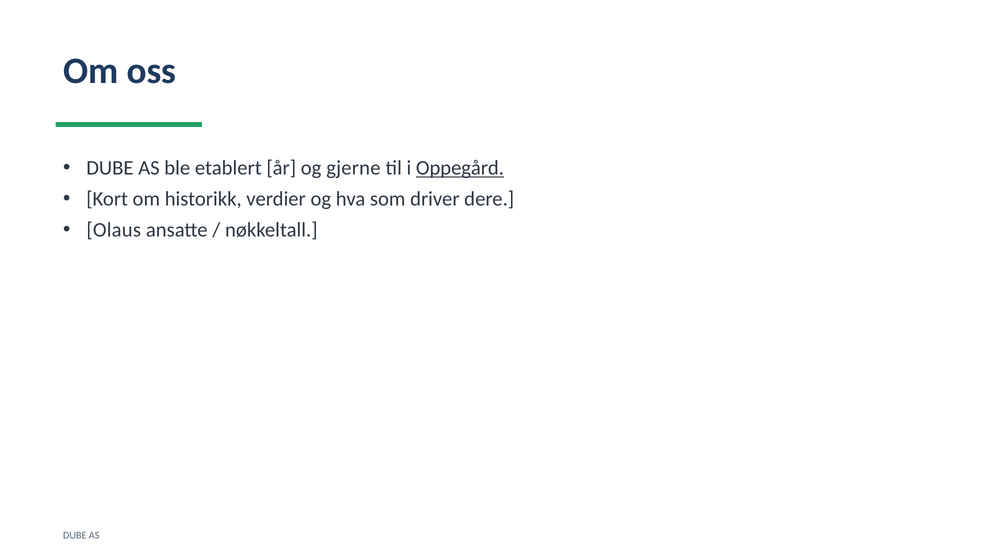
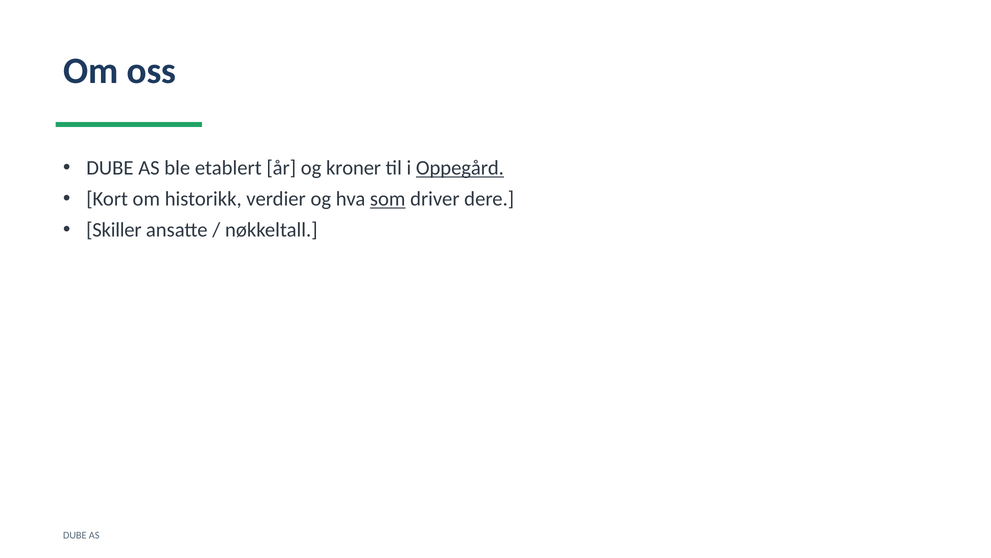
gjerne: gjerne -> kroner
som underline: none -> present
Olaus: Olaus -> Skiller
